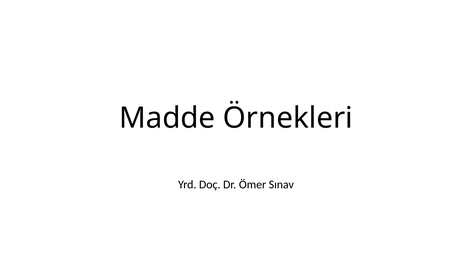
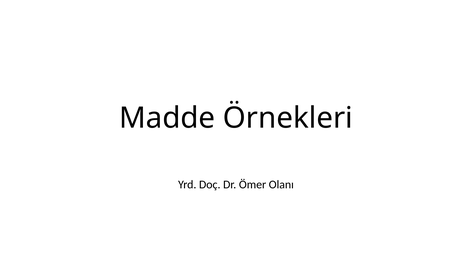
Sınav: Sınav -> Olanı
